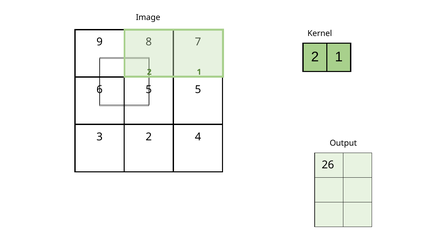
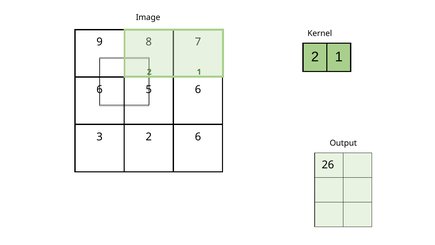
5 5: 5 -> 6
2 4: 4 -> 6
